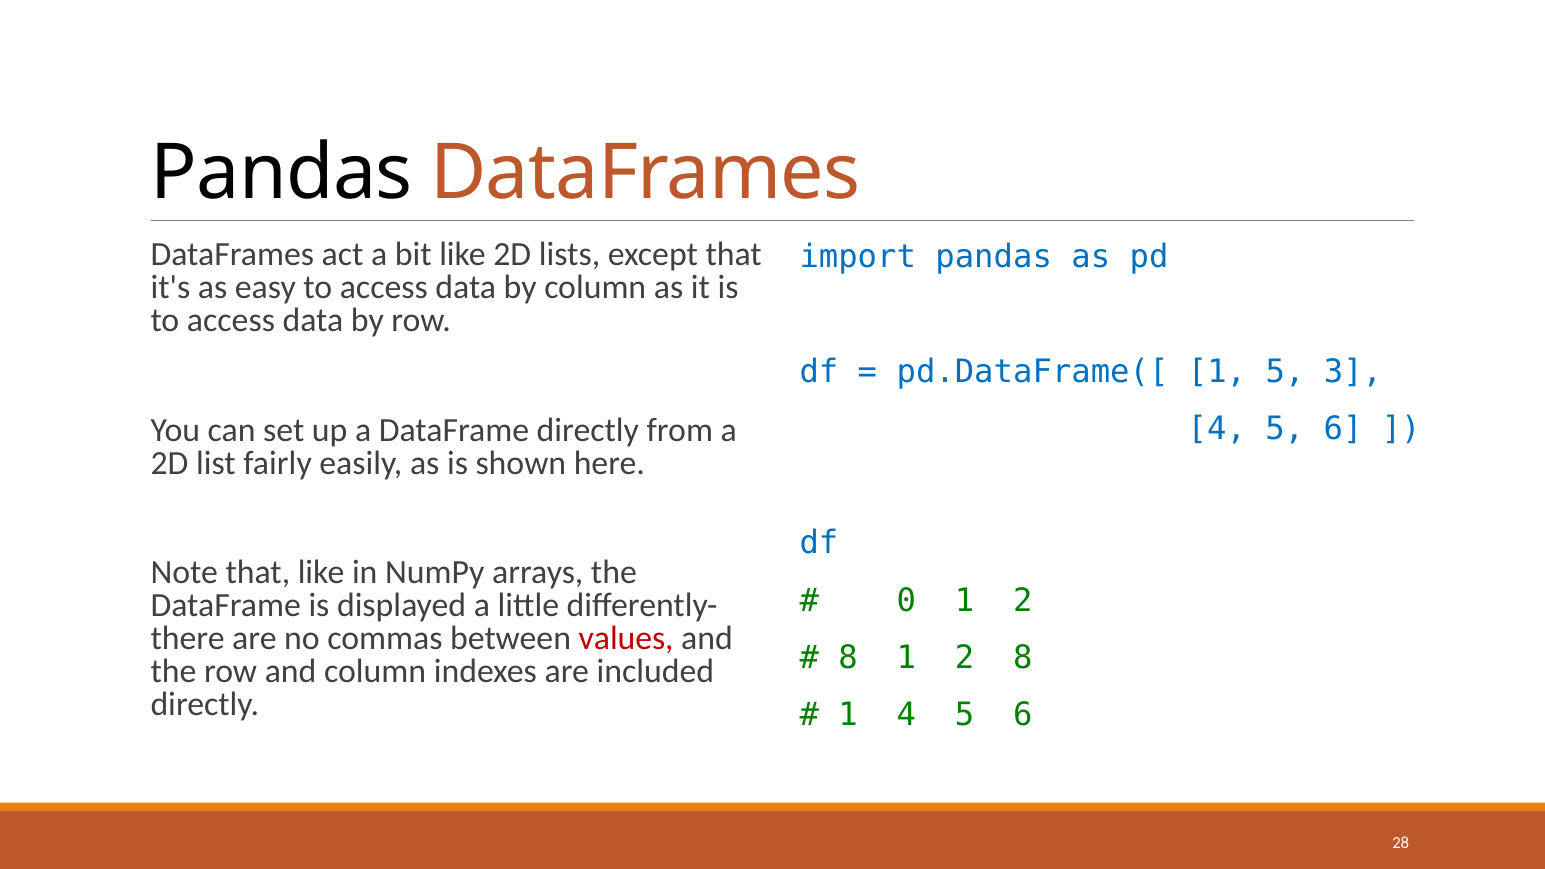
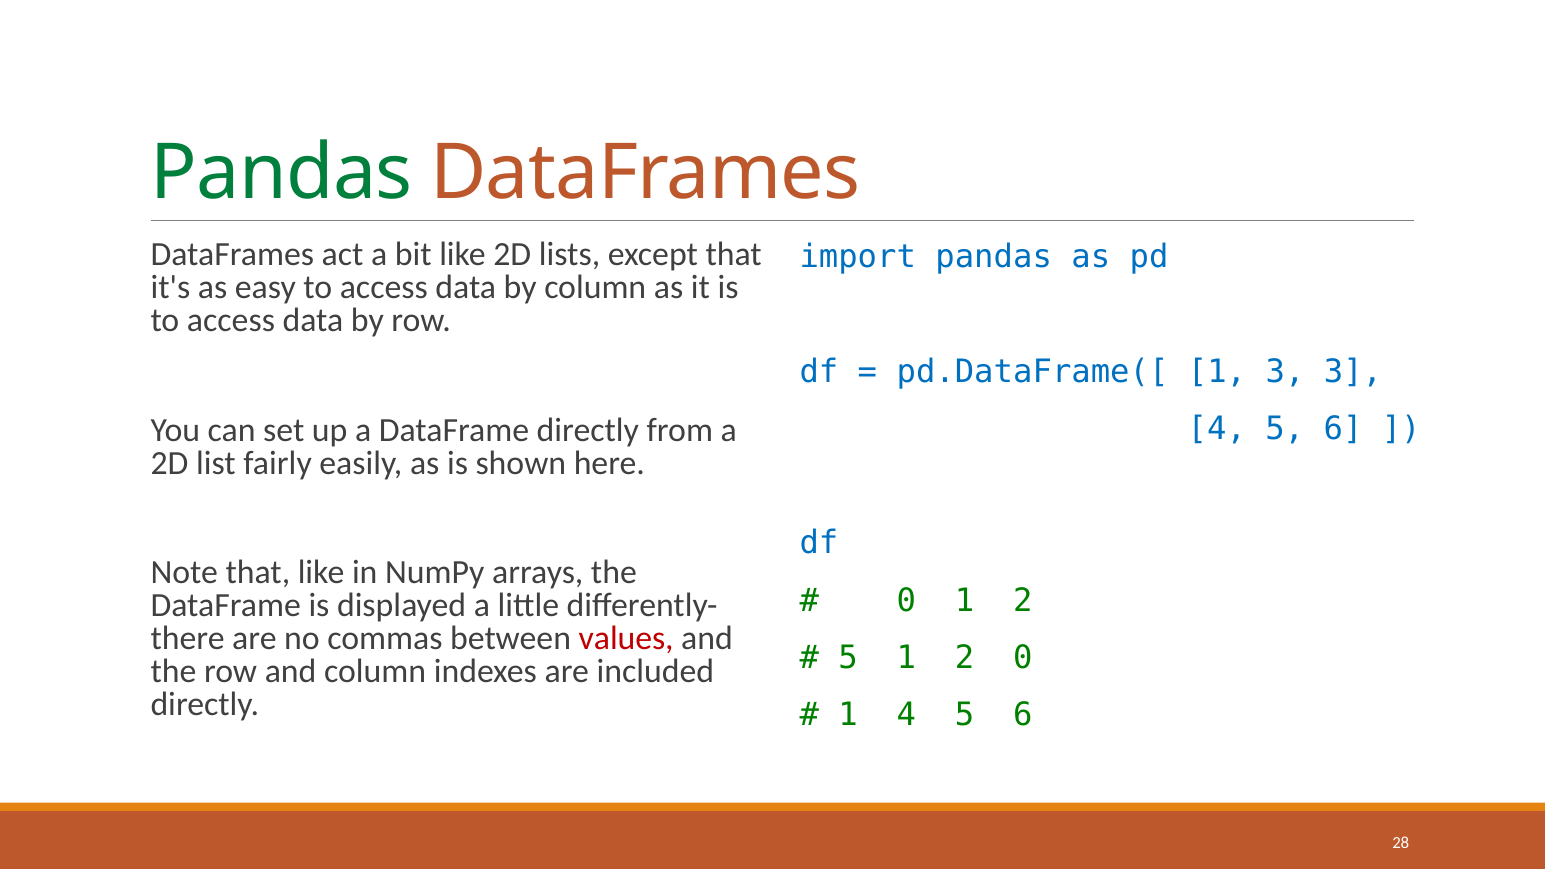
Pandas at (282, 173) colour: black -> green
1 5: 5 -> 3
8 at (848, 658): 8 -> 5
2 8: 8 -> 0
